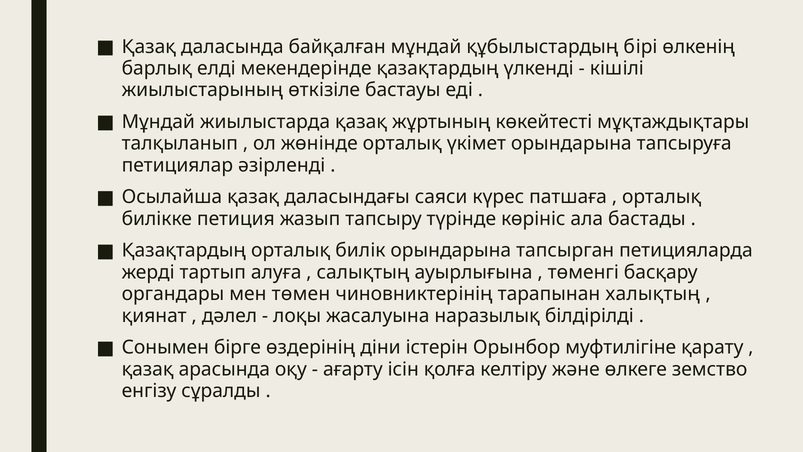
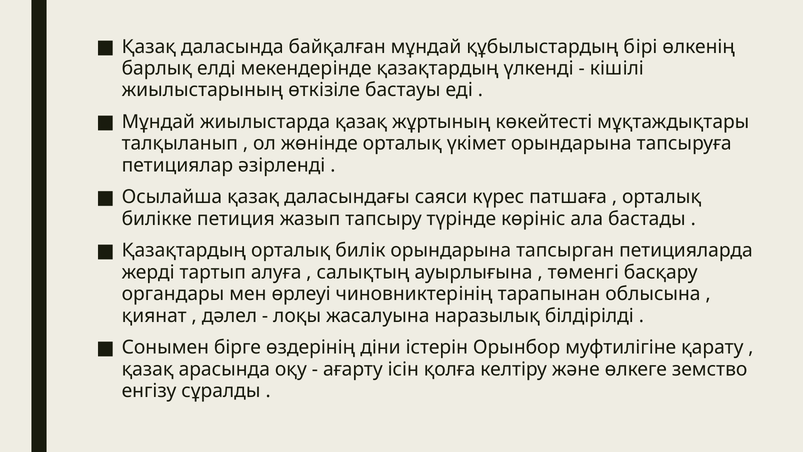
төмен: төмен -> өрлеуі
халықтың: халықтың -> облысына
